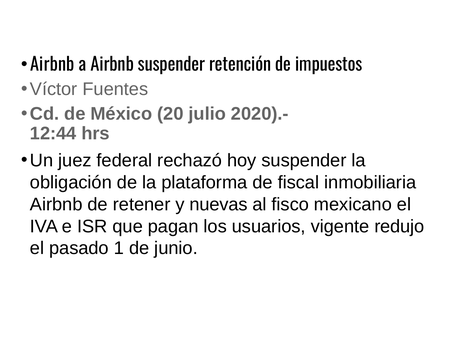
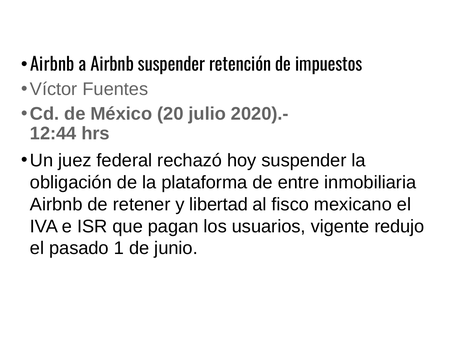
fiscal: fiscal -> entre
nuevas: nuevas -> libertad
